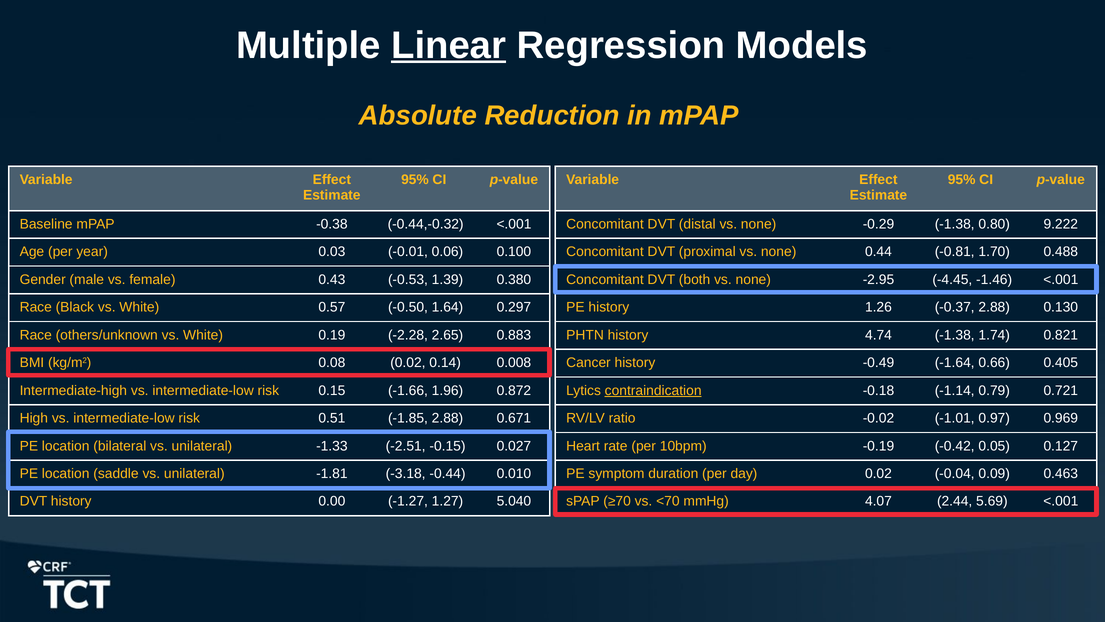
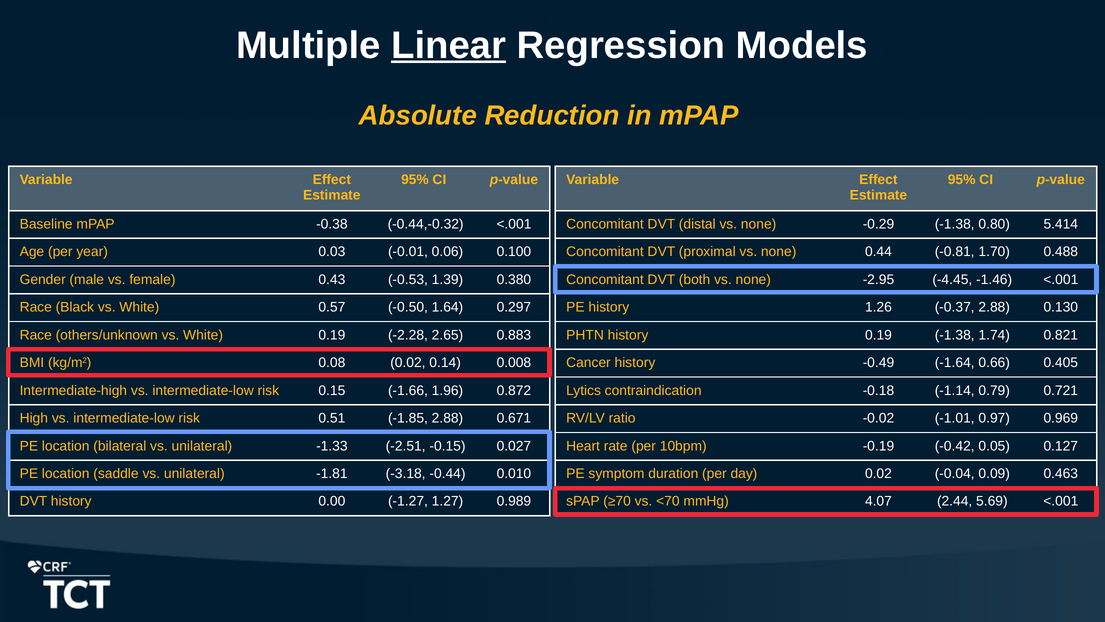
9.222: 9.222 -> 5.414
history 4.74: 4.74 -> 0.19
contraindication underline: present -> none
5.040: 5.040 -> 0.989
